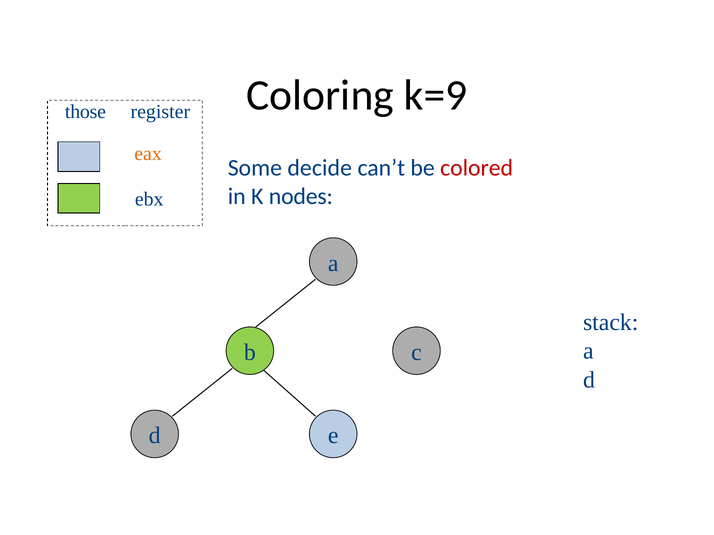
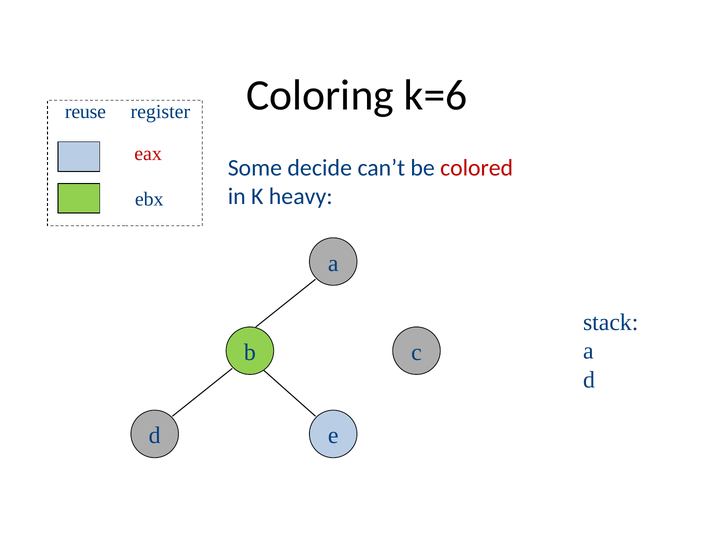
k=9: k=9 -> k=6
those: those -> reuse
eax colour: orange -> red
nodes: nodes -> heavy
